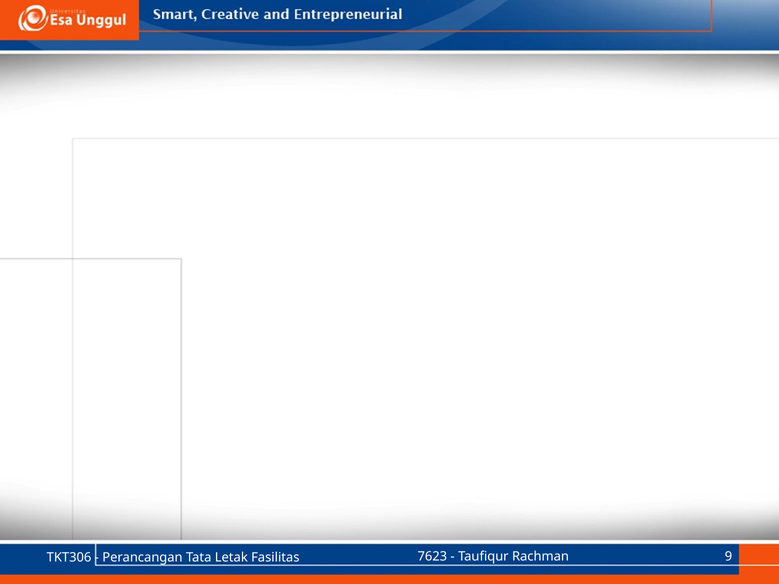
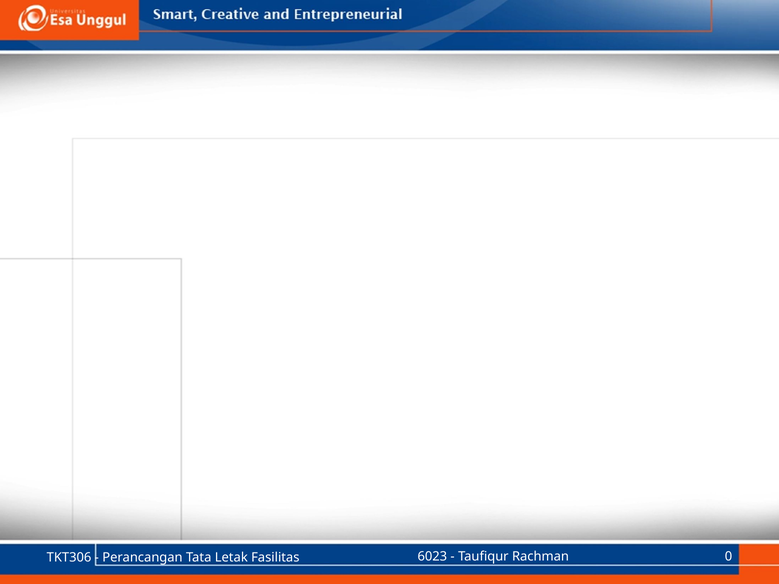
7623: 7623 -> 6023
9: 9 -> 0
